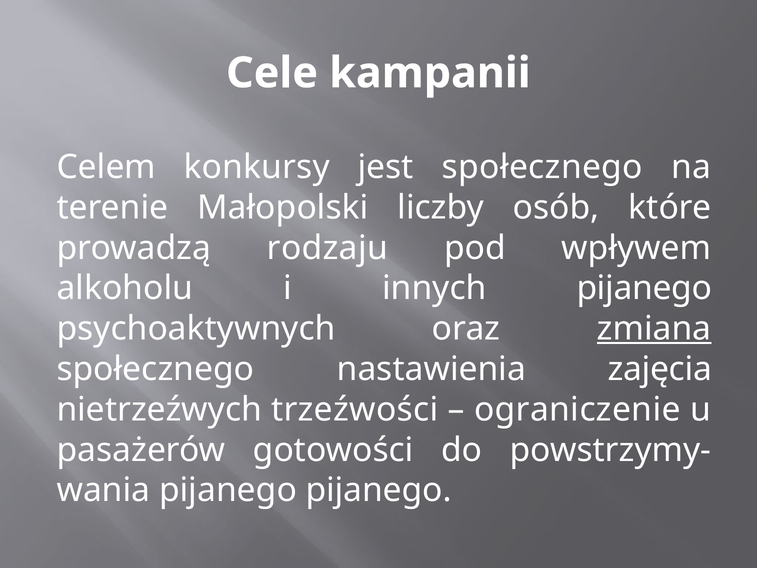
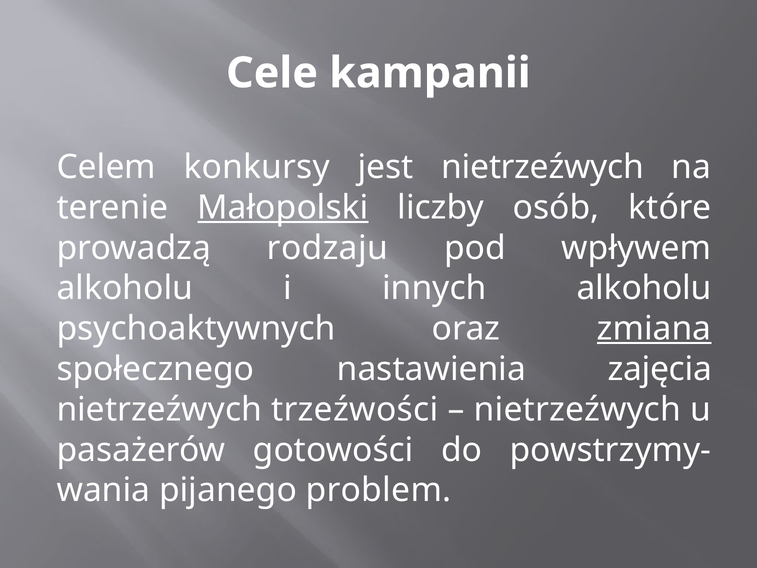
jest społecznego: społecznego -> nietrzeźwych
Małopolski underline: none -> present
innych pijanego: pijanego -> alkoholu
ograniczenie at (577, 409): ograniczenie -> nietrzeźwych
pijanego pijanego: pijanego -> problem
